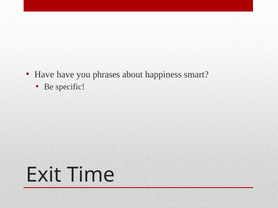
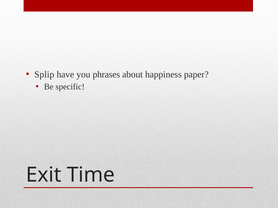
Have at (44, 75): Have -> Splip
smart: smart -> paper
